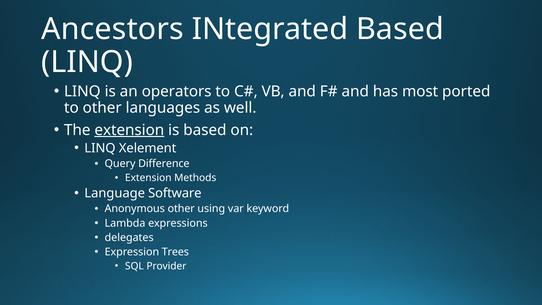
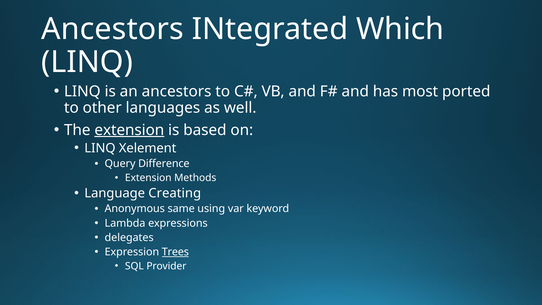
INtegrated Based: Based -> Which
an operators: operators -> ancestors
Software: Software -> Creating
Anonymous other: other -> same
Trees underline: none -> present
